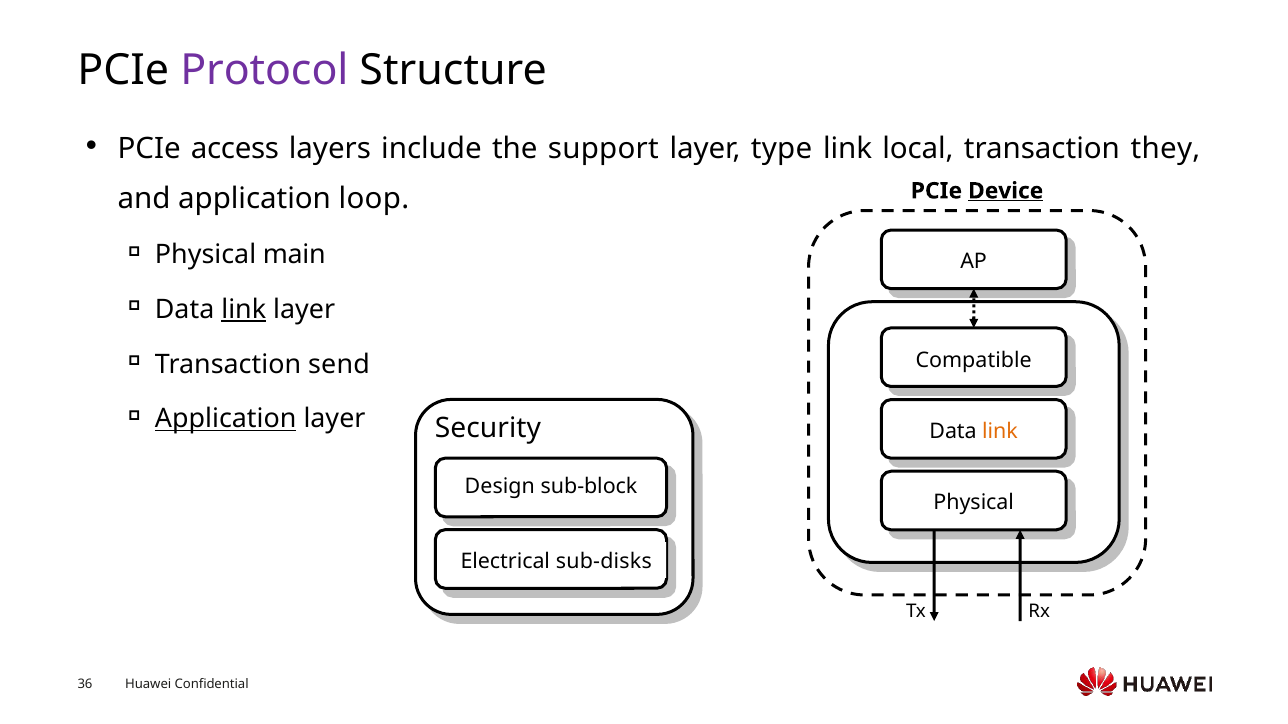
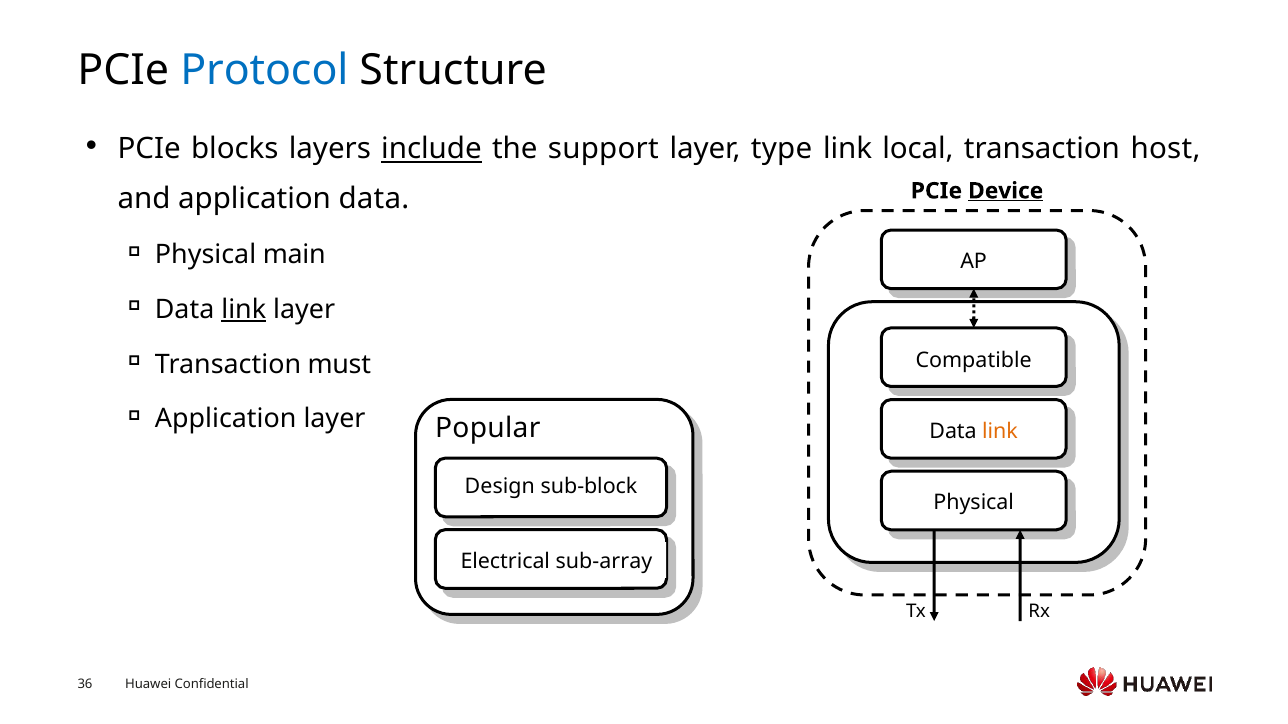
Protocol colour: purple -> blue
access: access -> blocks
include underline: none -> present
they: they -> host
application loop: loop -> data
send: send -> must
Application at (226, 419) underline: present -> none
Security: Security -> Popular
sub-disks: sub-disks -> sub-array
